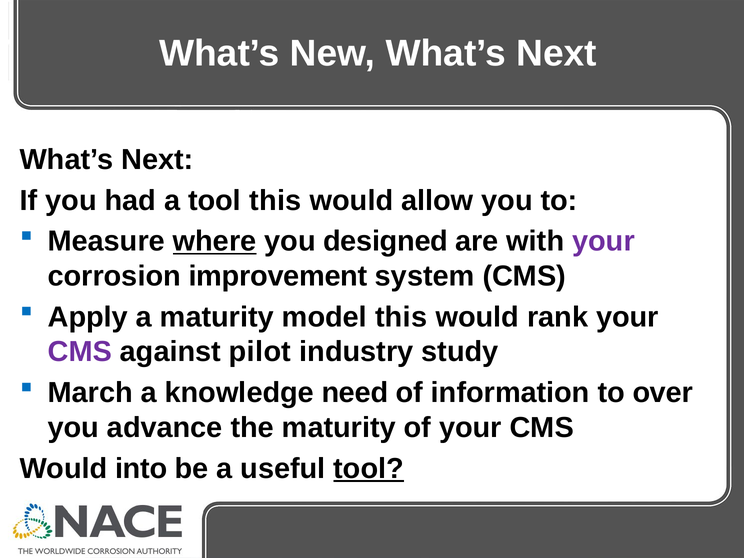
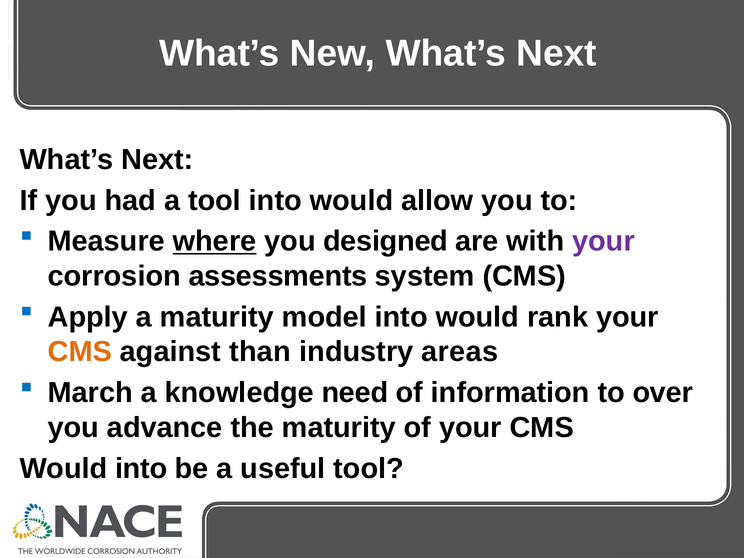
tool this: this -> into
improvement: improvement -> assessments
model this: this -> into
CMS at (80, 352) colour: purple -> orange
pilot: pilot -> than
study: study -> areas
tool at (369, 468) underline: present -> none
